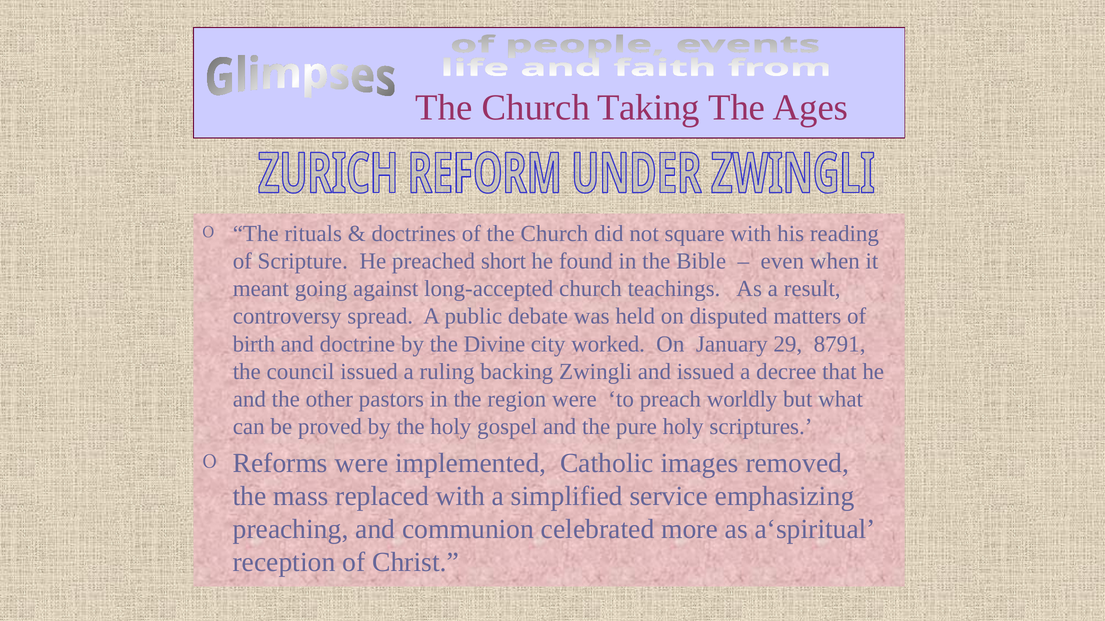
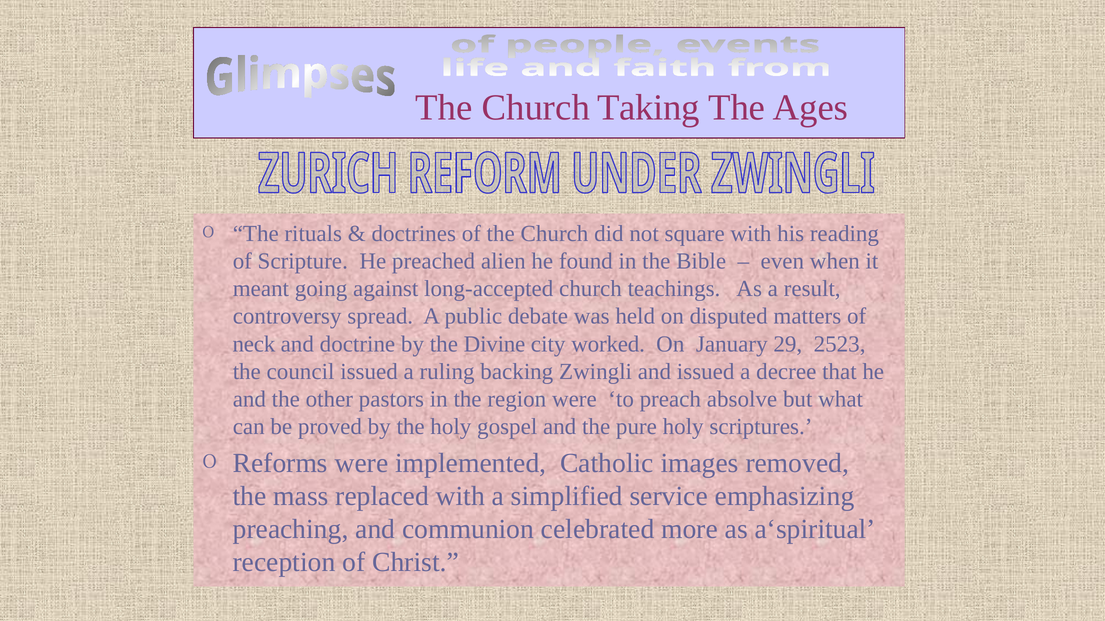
short: short -> alien
birth: birth -> neck
8791: 8791 -> 2523
worldly: worldly -> absolve
